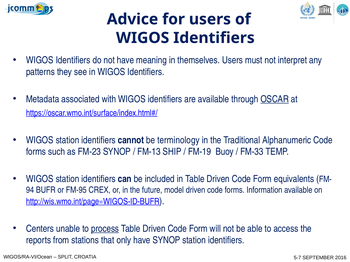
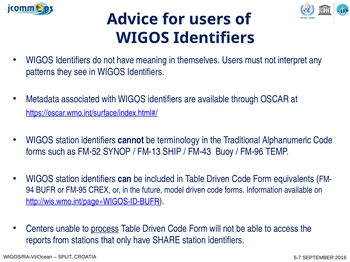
OSCAR underline: present -> none
FM-23: FM-23 -> FM-52
FM-19: FM-19 -> FM-43
FM-33: FM-33 -> FM-96
have SYNOP: SYNOP -> SHARE
